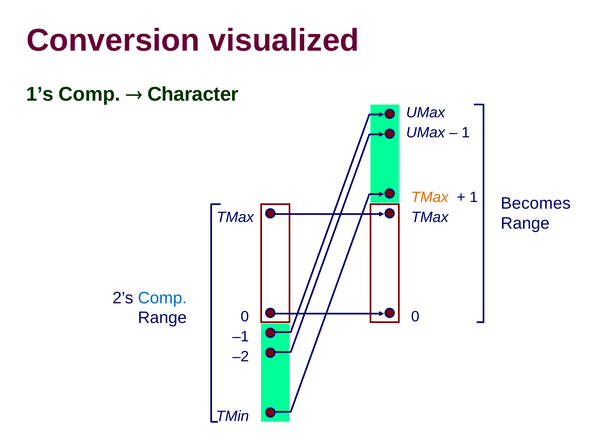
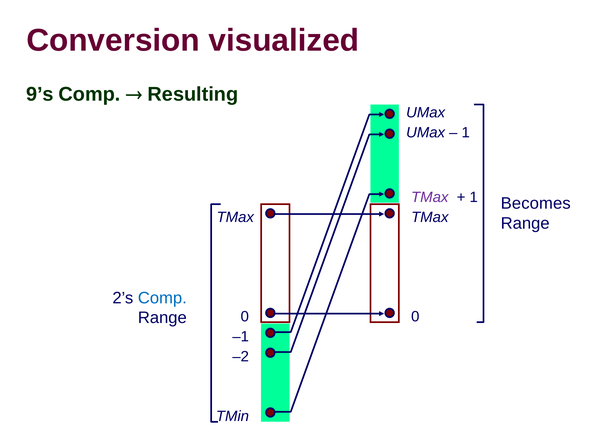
1’s: 1’s -> 9’s
Character: Character -> Resulting
TMax at (430, 197) colour: orange -> purple
